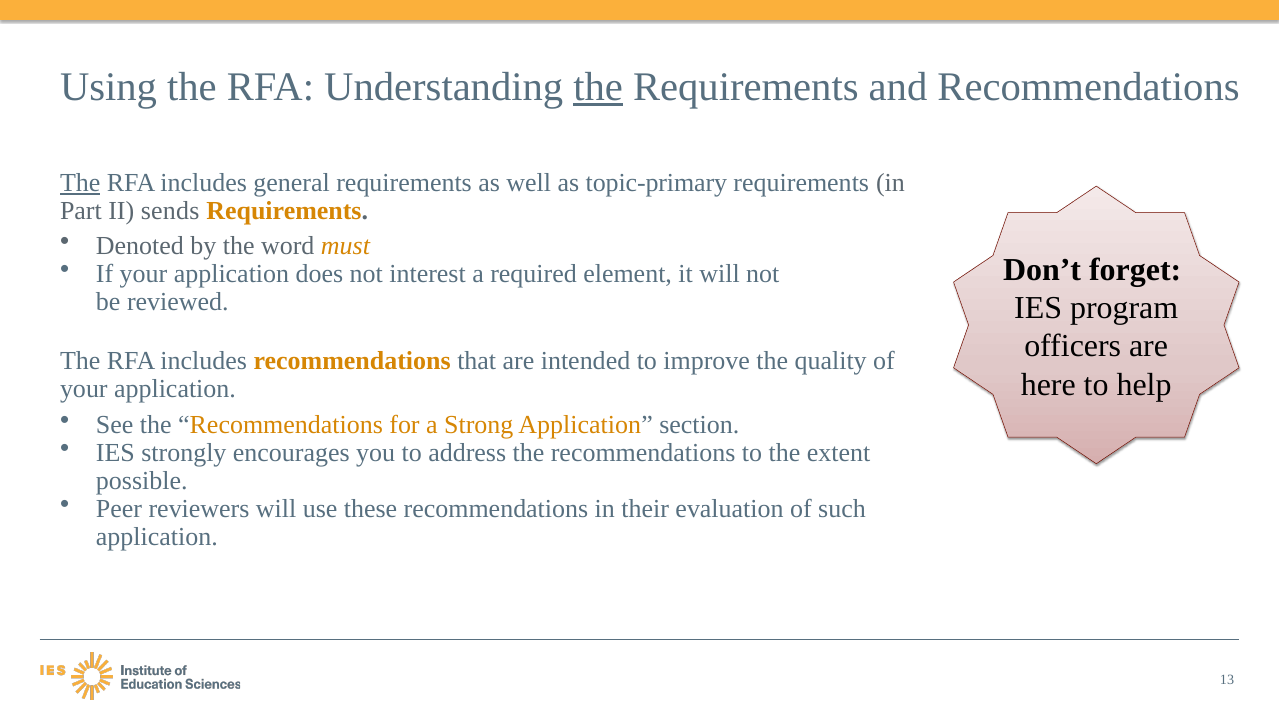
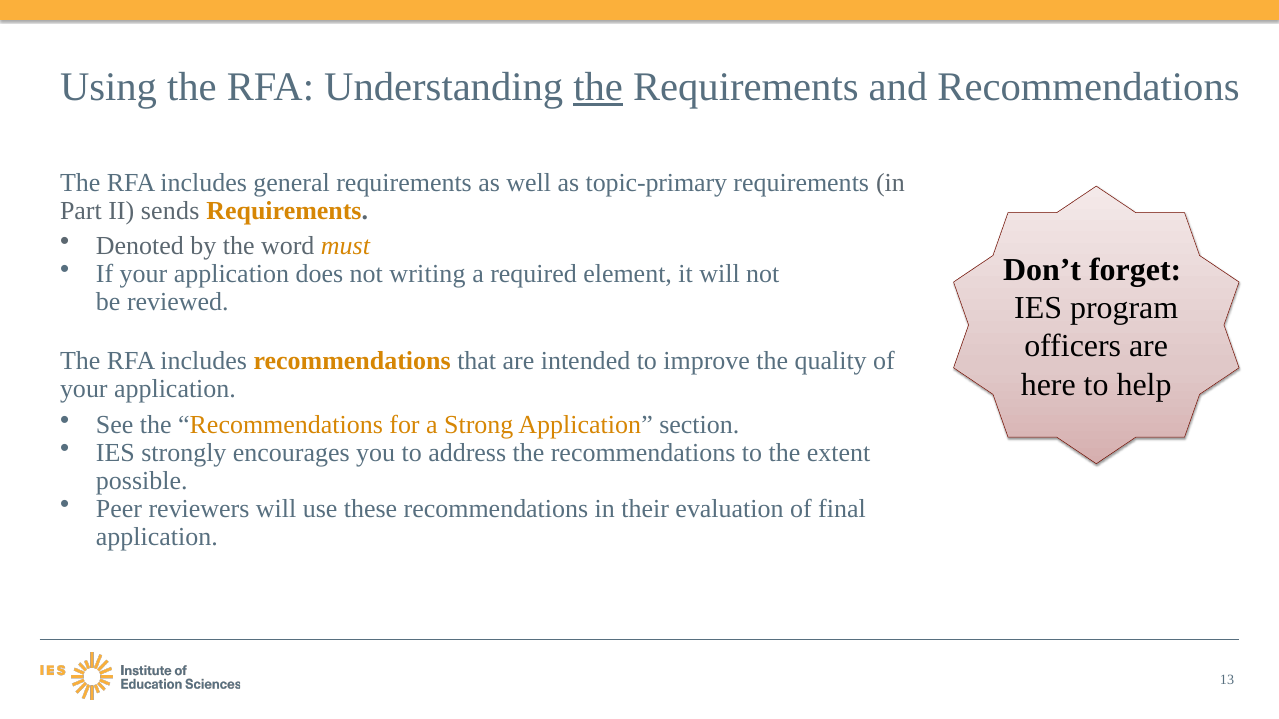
The at (80, 183) underline: present -> none
interest: interest -> writing
such: such -> final
